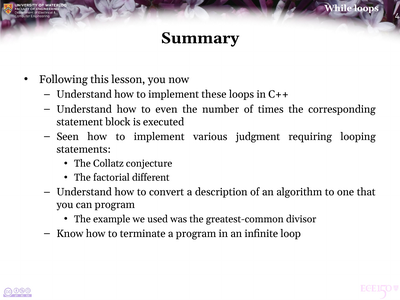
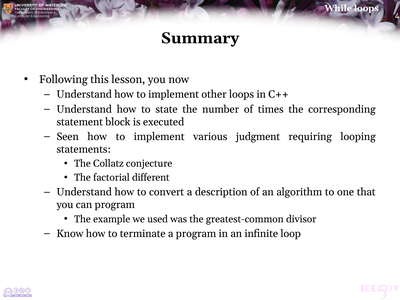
these: these -> other
even: even -> state
